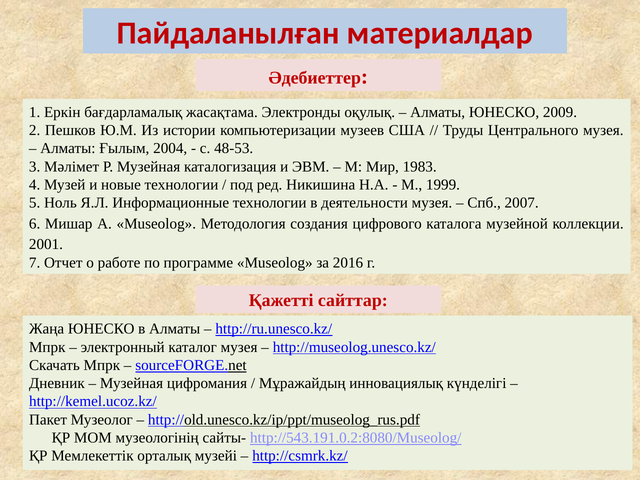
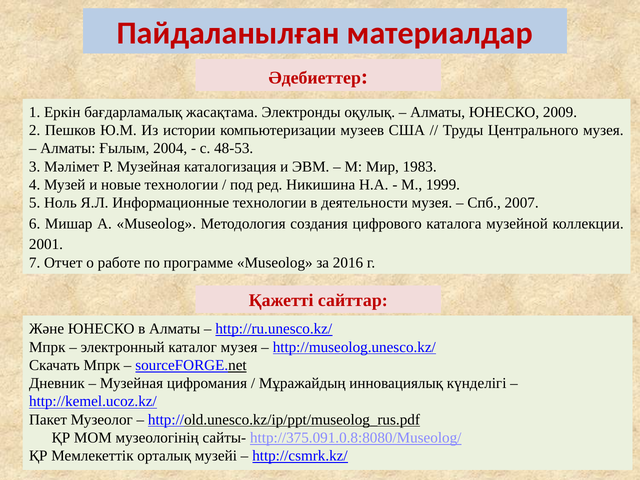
Жаңа: Жаңа -> Және
http://543.191.0.2:8080/Museolog/: http://543.191.0.2:8080/Museolog/ -> http://375.091.0.8:8080/Museolog/
